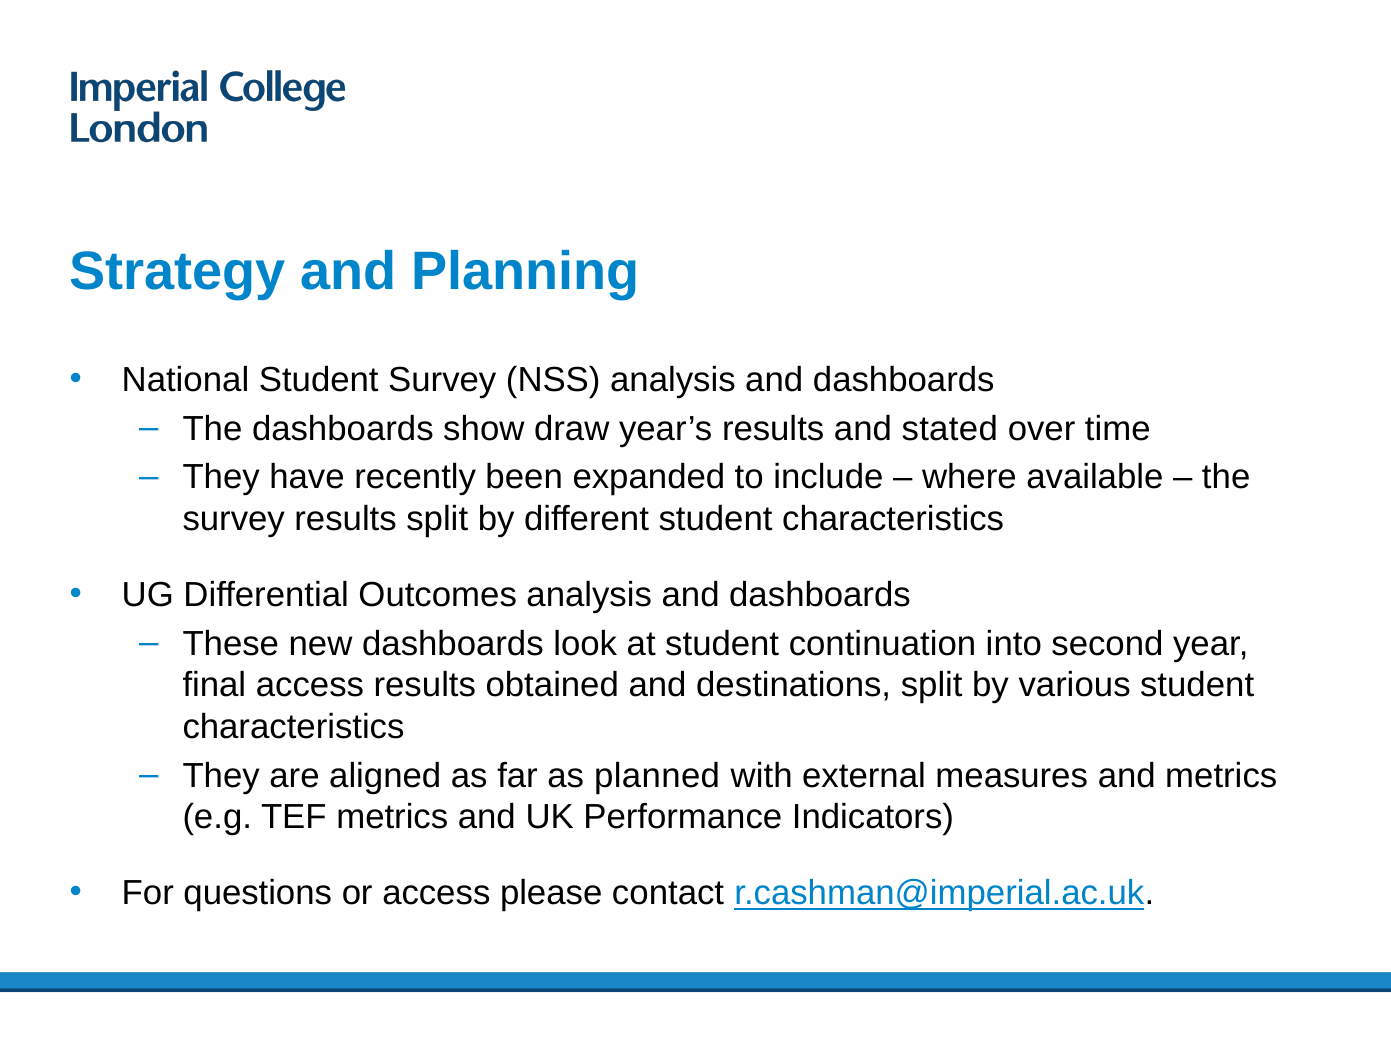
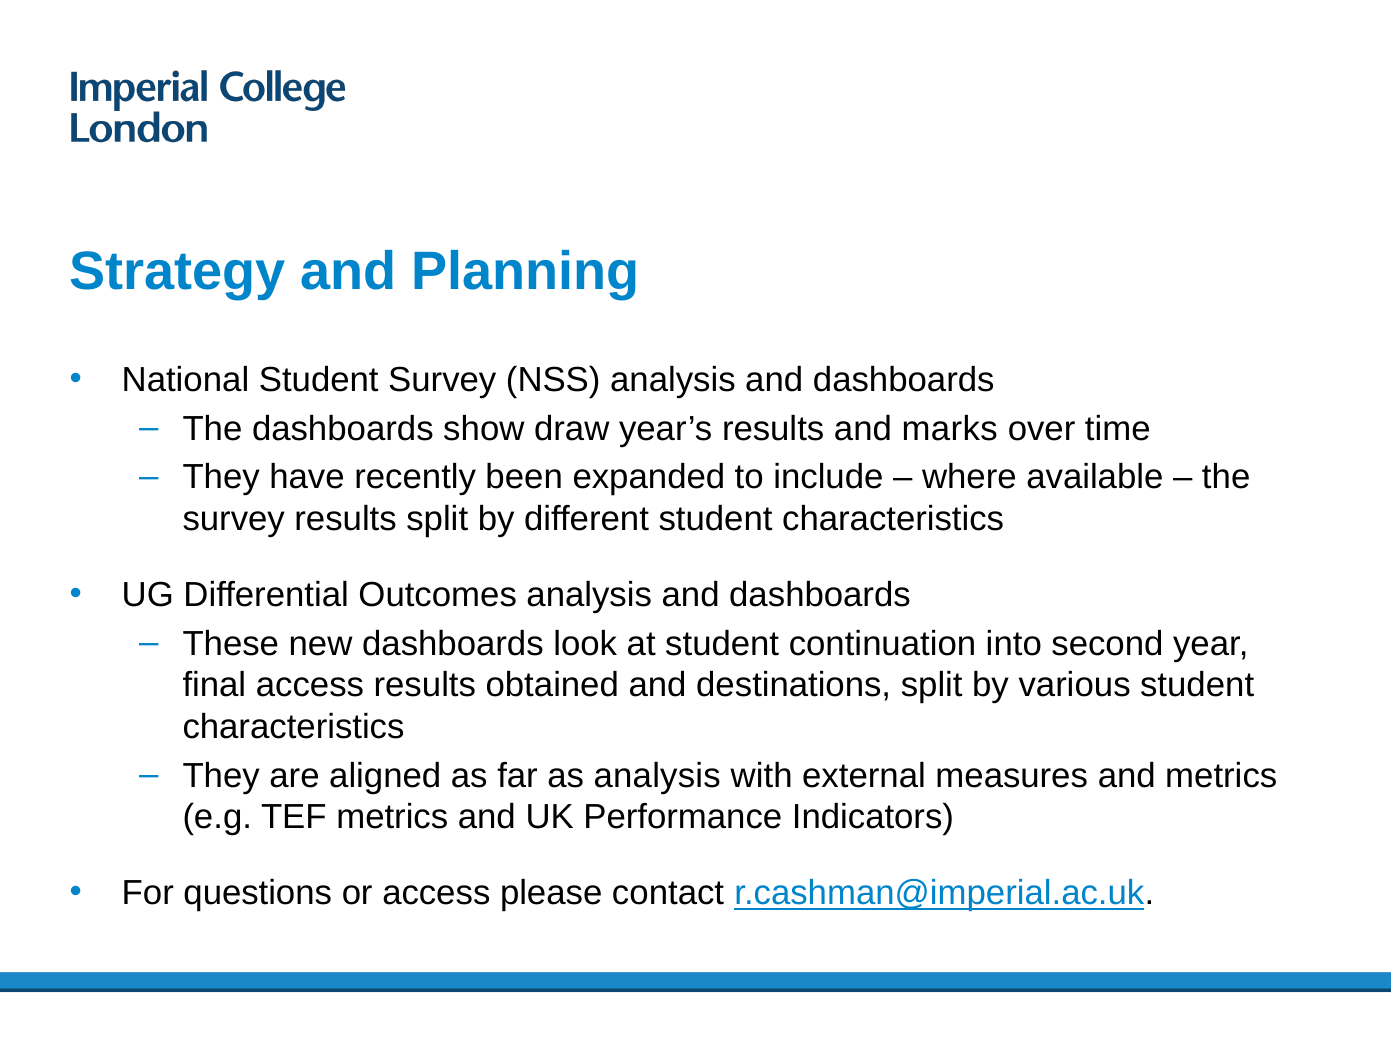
stated: stated -> marks
as planned: planned -> analysis
